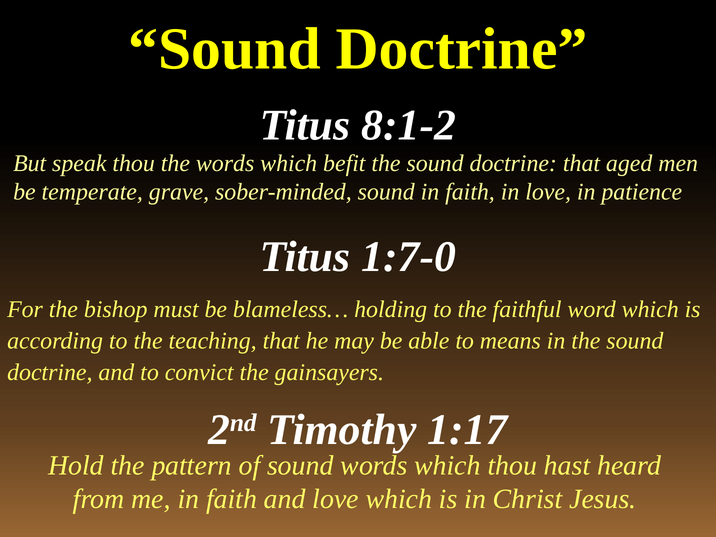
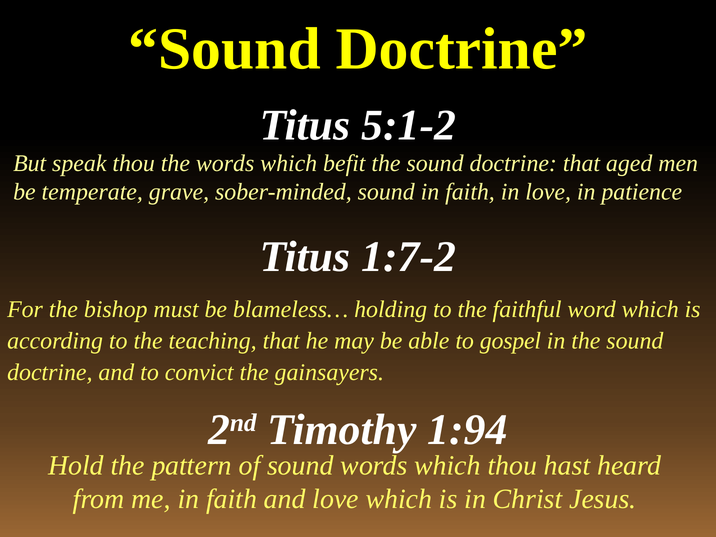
8:1-2: 8:1-2 -> 5:1-2
1:7-0: 1:7-0 -> 1:7-2
means: means -> gospel
1:17: 1:17 -> 1:94
